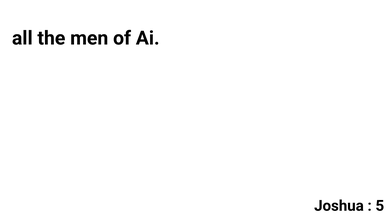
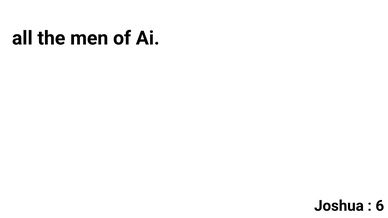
5: 5 -> 6
